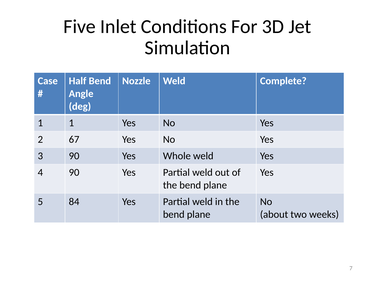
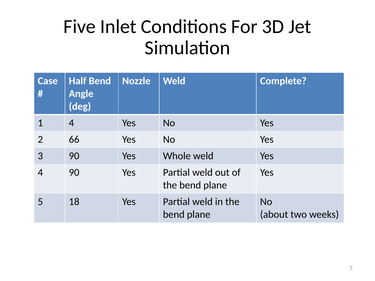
1 1: 1 -> 4
67: 67 -> 66
84: 84 -> 18
